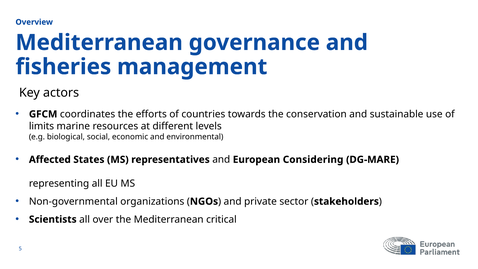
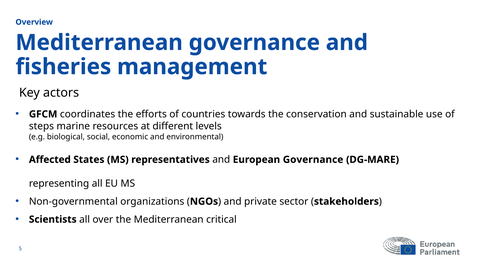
limits: limits -> steps
European Considering: Considering -> Governance
